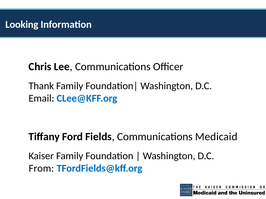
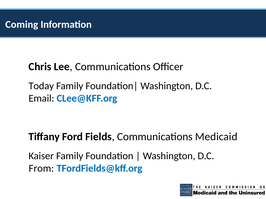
Looking: Looking -> Coming
Thank: Thank -> Today
